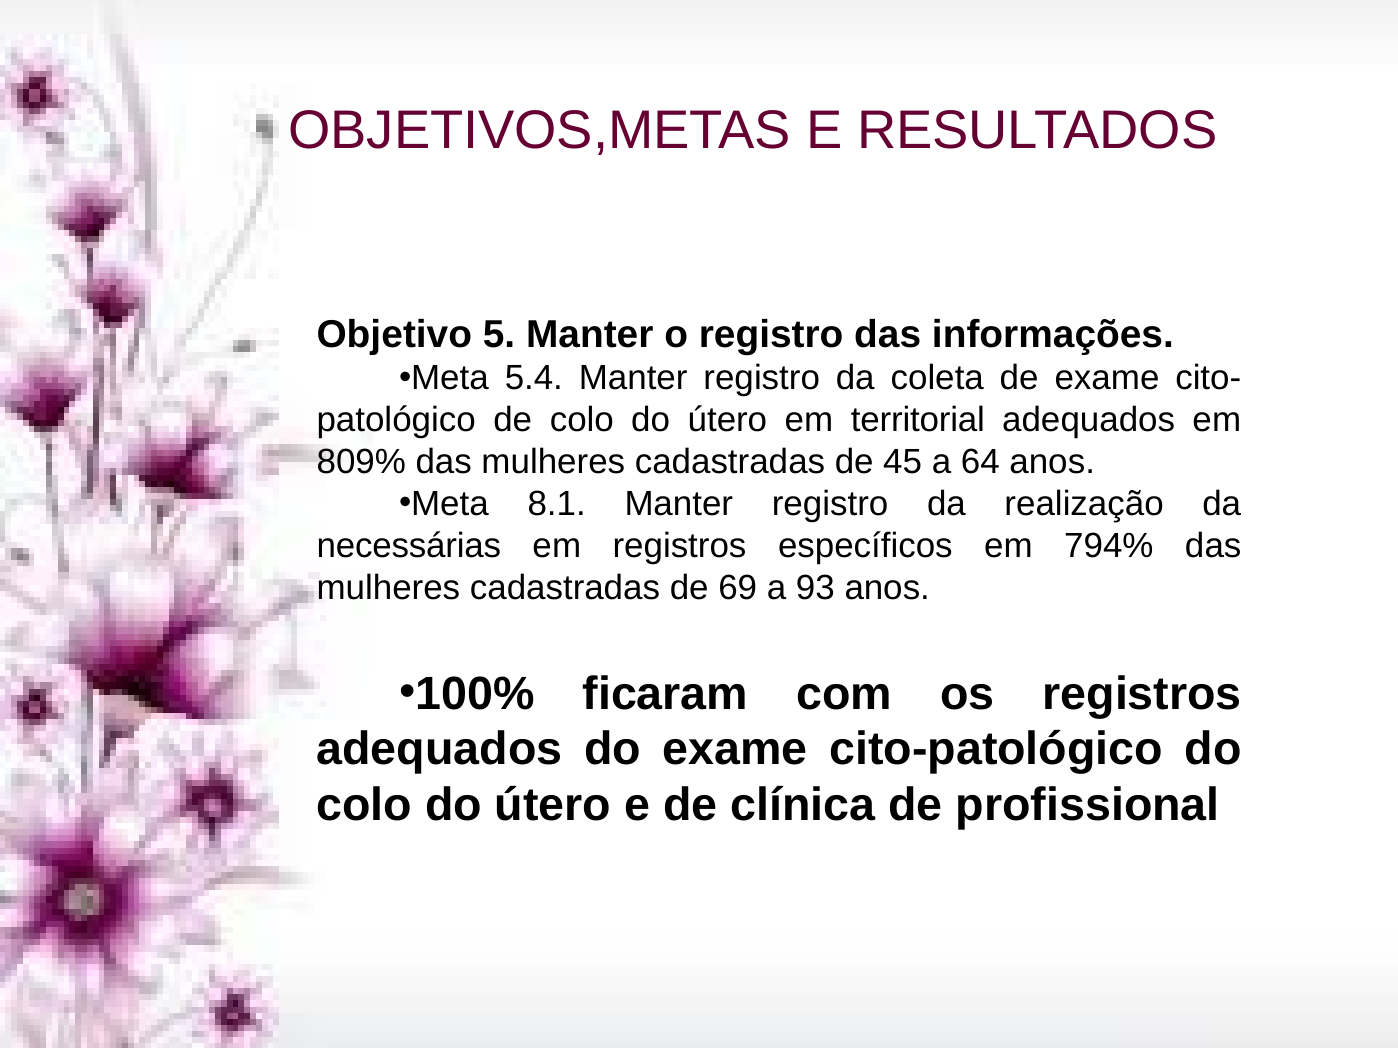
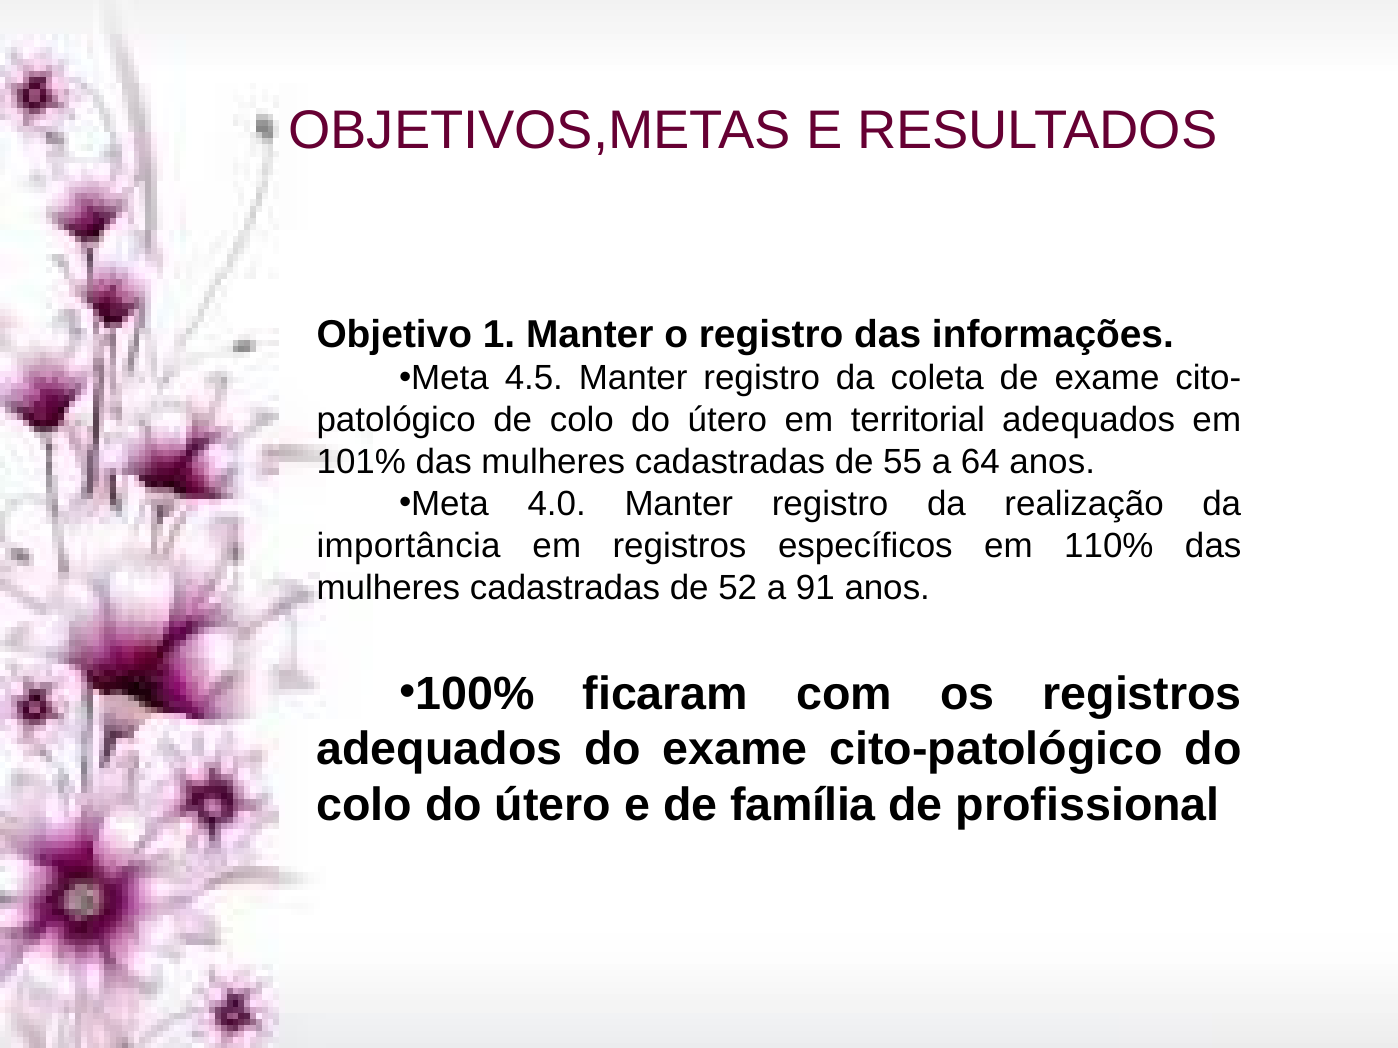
5: 5 -> 1
5.4: 5.4 -> 4.5
809%: 809% -> 101%
45: 45 -> 55
8.1: 8.1 -> 4.0
necessárias: necessárias -> importância
794%: 794% -> 110%
69: 69 -> 52
93: 93 -> 91
clínica: clínica -> família
